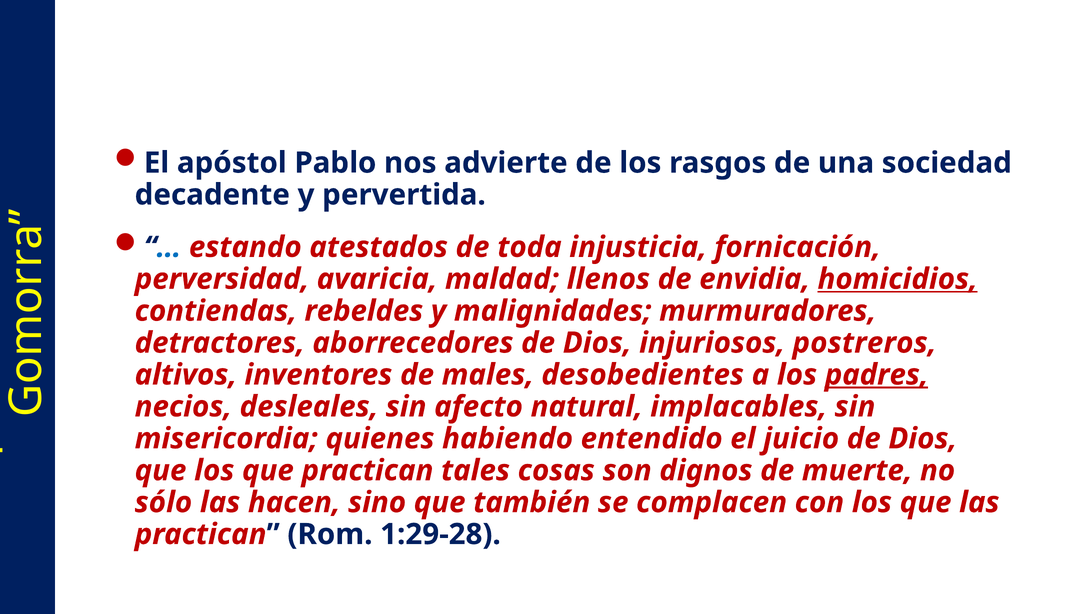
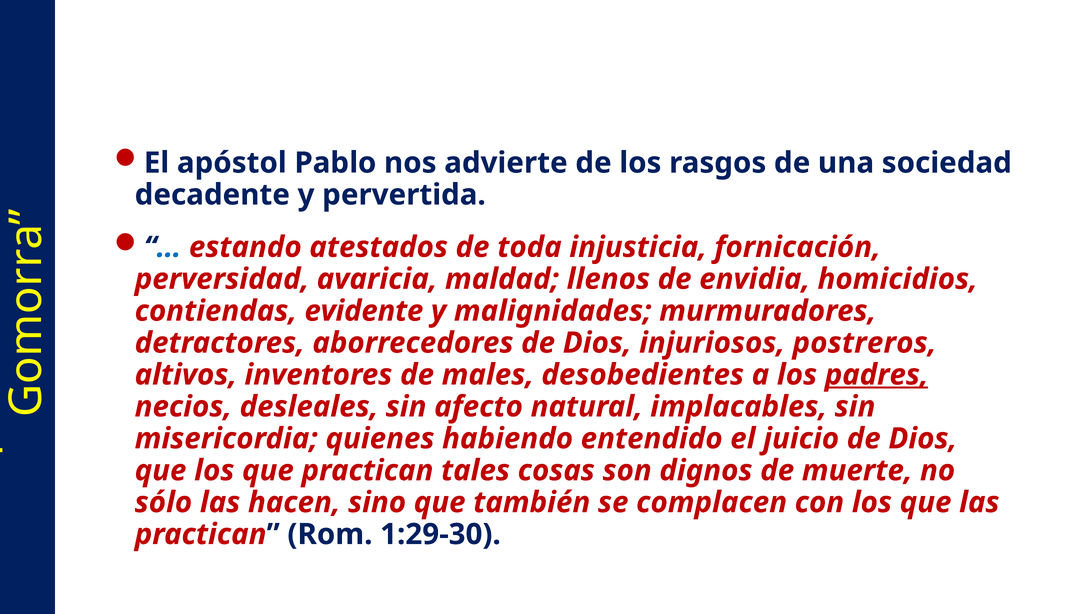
homicidios underline: present -> none
rebeldes: rebeldes -> evidente
1:29-28: 1:29-28 -> 1:29-30
